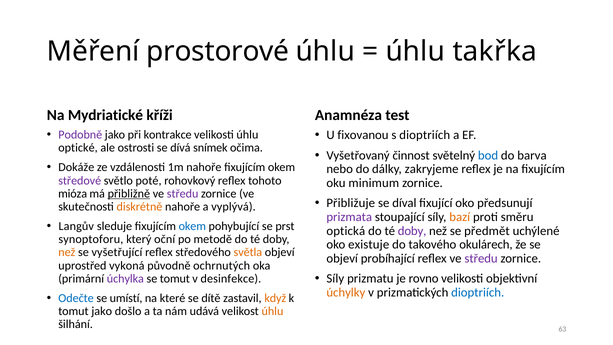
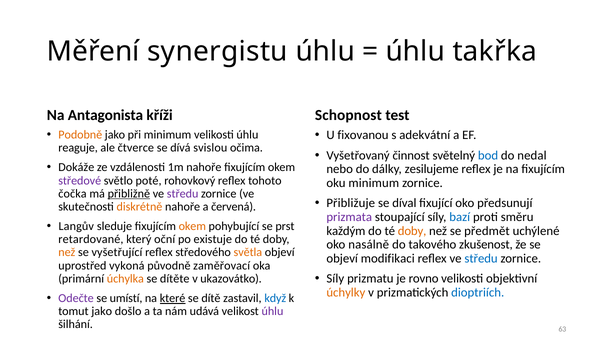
prostorové: prostorové -> synergistu
Mydriatické: Mydriatické -> Antagonista
Anamnéza: Anamnéza -> Schopnost
Podobně colour: purple -> orange
při kontrakce: kontrakce -> minimum
s dioptriích: dioptriích -> adekvátní
optické: optické -> reaguje
ostrosti: ostrosti -> čtverce
snímek: snímek -> svislou
barva: barva -> nedal
zakryjeme: zakryjeme -> zesilujeme
mióza: mióza -> čočka
vyplývá: vyplývá -> červená
bazí colour: orange -> blue
okem at (192, 226) colour: blue -> orange
optická: optická -> každým
doby at (412, 231) colour: purple -> orange
synoptoforu: synoptoforu -> retardované
metodě: metodě -> existuje
existuje: existuje -> nasálně
okulárech: okulárech -> zkušenost
probíhající: probíhající -> modifikaci
středu at (481, 258) colour: purple -> blue
ochrnutých: ochrnutých -> zaměřovací
úchylka colour: purple -> orange
se tomut: tomut -> dítěte
desinfekce: desinfekce -> ukazovátko
Odečte colour: blue -> purple
které underline: none -> present
když colour: orange -> blue
úhlu at (272, 311) colour: orange -> purple
